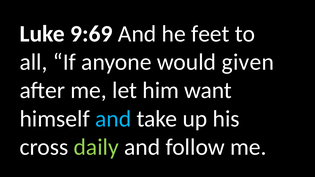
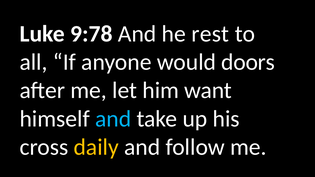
9:69: 9:69 -> 9:78
feet: feet -> rest
given: given -> doors
daily colour: light green -> yellow
